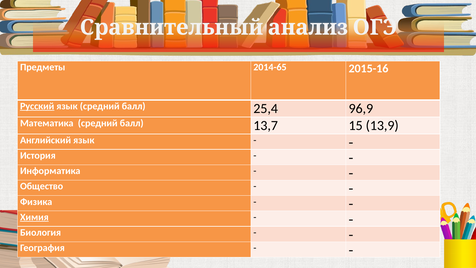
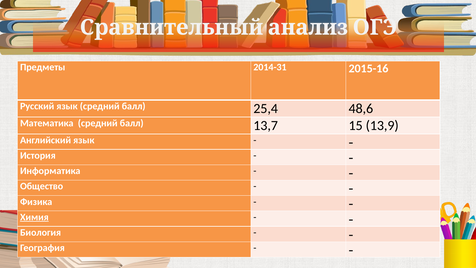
2014-65: 2014-65 -> 2014-31
Русский underline: present -> none
96,9: 96,9 -> 48,6
